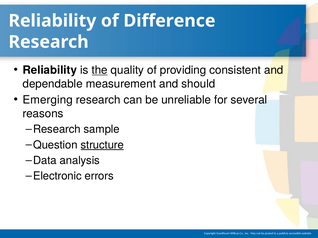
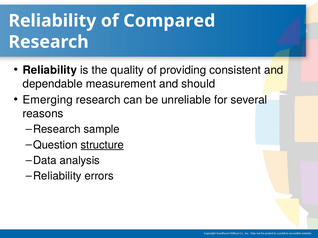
Difference: Difference -> Compared
the underline: present -> none
Electronic at (57, 176): Electronic -> Reliability
